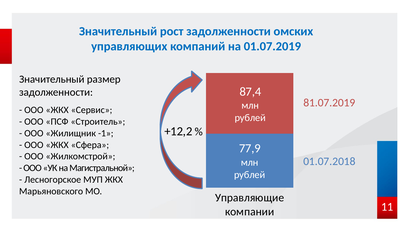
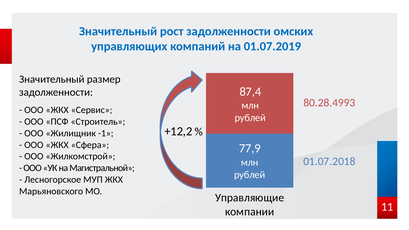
81.07.2019: 81.07.2019 -> 80.28.4993
